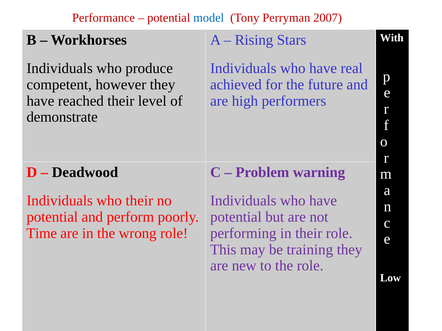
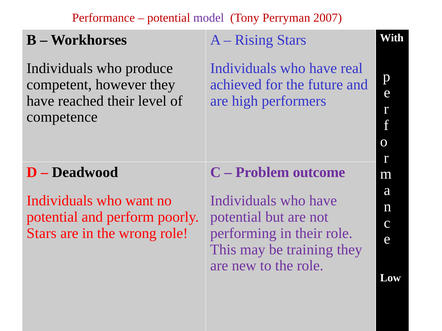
model colour: blue -> purple
demonstrate: demonstrate -> competence
warning: warning -> outcome
who their: their -> want
Time at (42, 234): Time -> Stars
